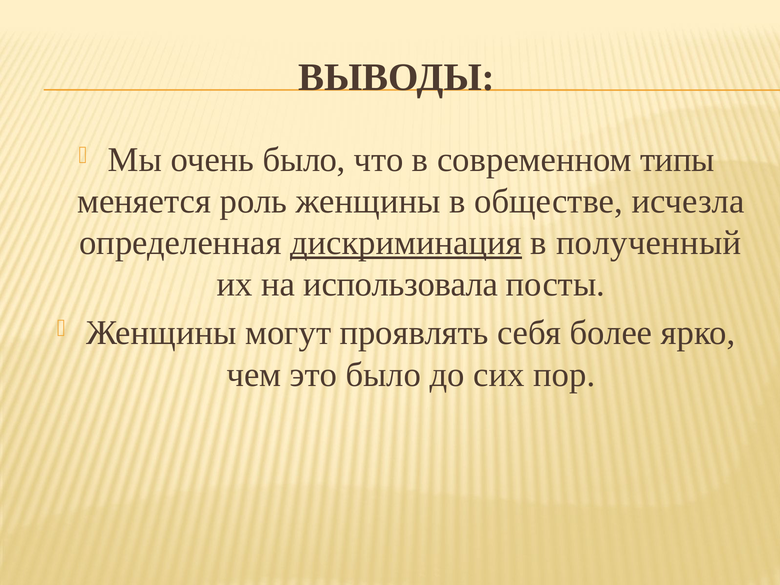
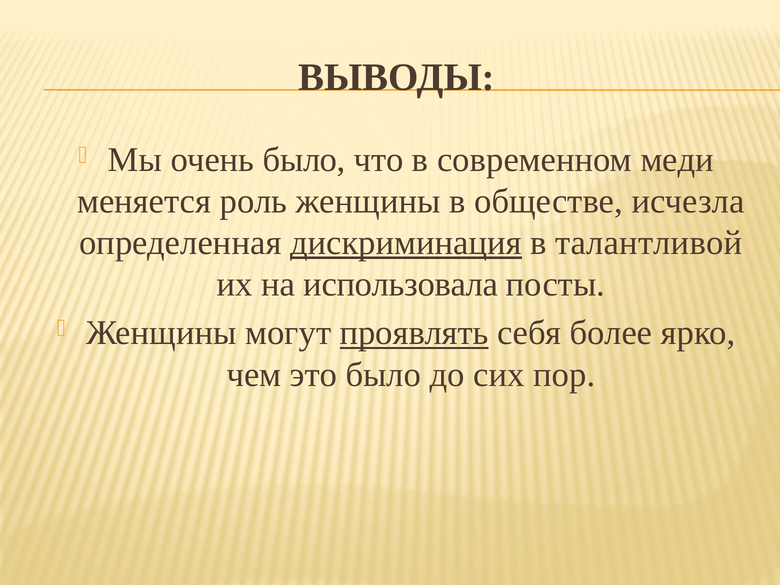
типы: типы -> меди
полученный: полученный -> талантливой
проявлять underline: none -> present
